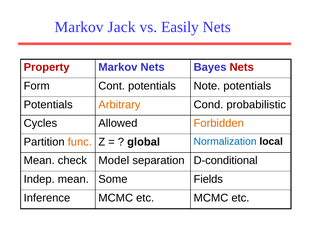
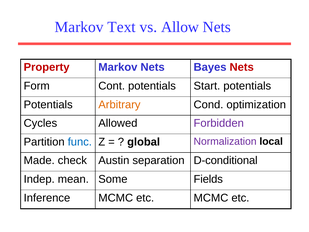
Jack: Jack -> Text
Easily: Easily -> Allow
Note: Note -> Start
probabilistic: probabilistic -> optimization
Forbidden colour: orange -> purple
func colour: orange -> blue
Normalization colour: blue -> purple
Mean at (39, 160): Mean -> Made
Model: Model -> Austin
